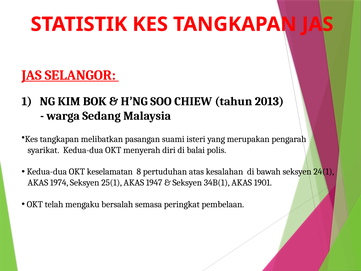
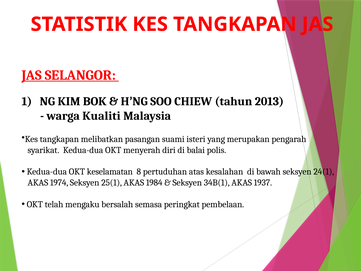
Sedang: Sedang -> Kualiti
1947: 1947 -> 1984
1901: 1901 -> 1937
